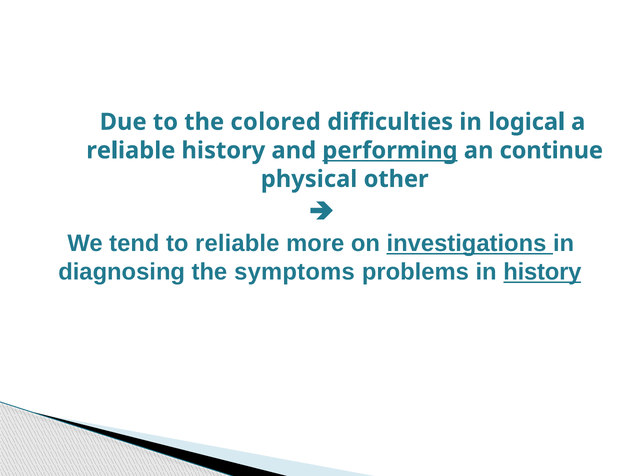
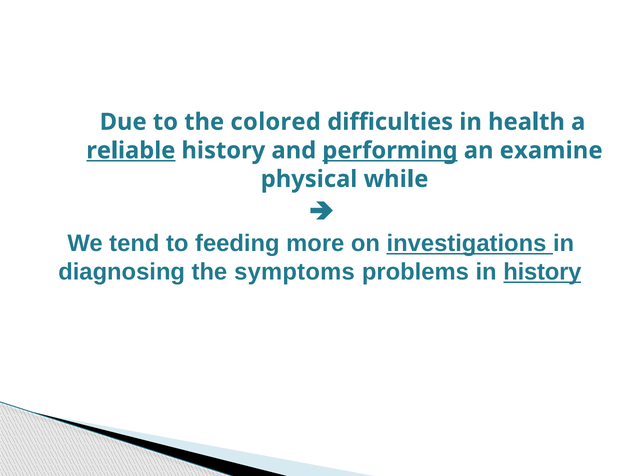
logical: logical -> health
reliable at (131, 150) underline: none -> present
continue: continue -> examine
other: other -> while
to reliable: reliable -> feeding
